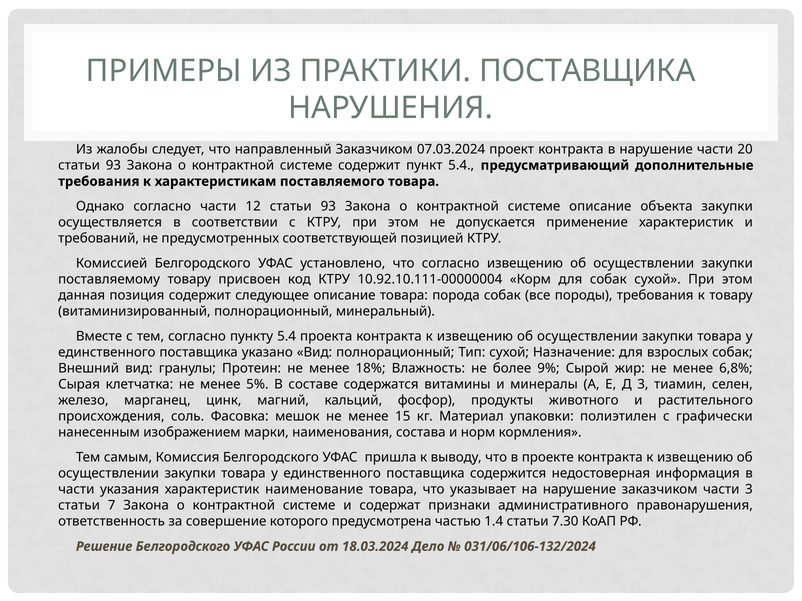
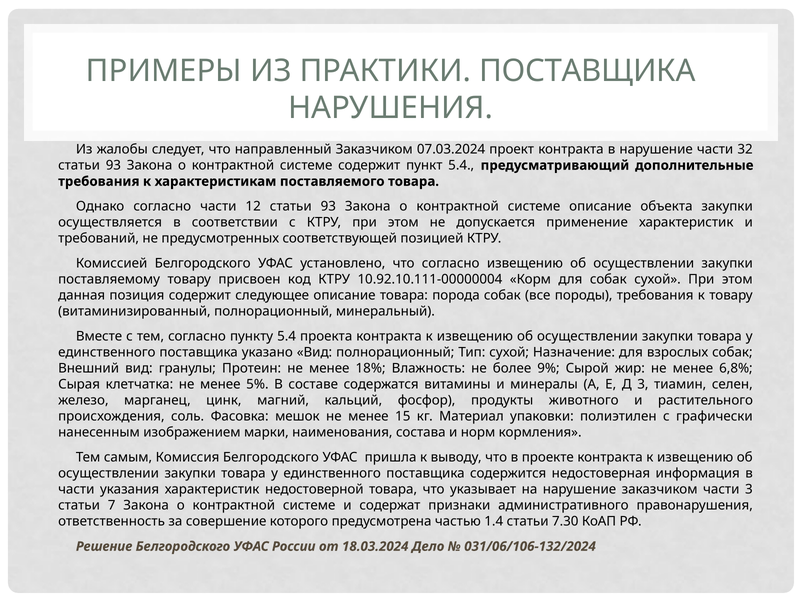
20: 20 -> 32
наименование: наименование -> недостоверной
